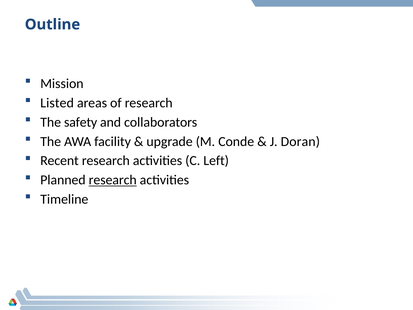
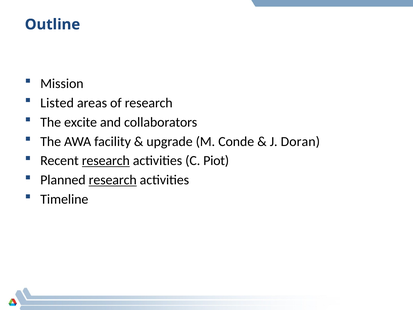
safety: safety -> excite
research at (106, 161) underline: none -> present
Left: Left -> Piot
